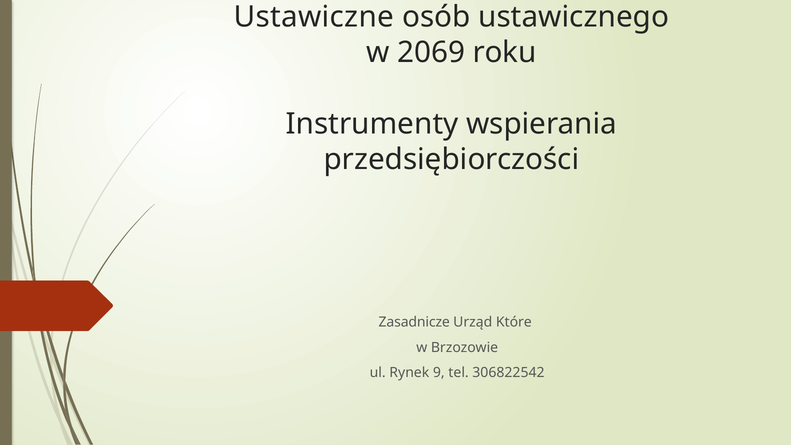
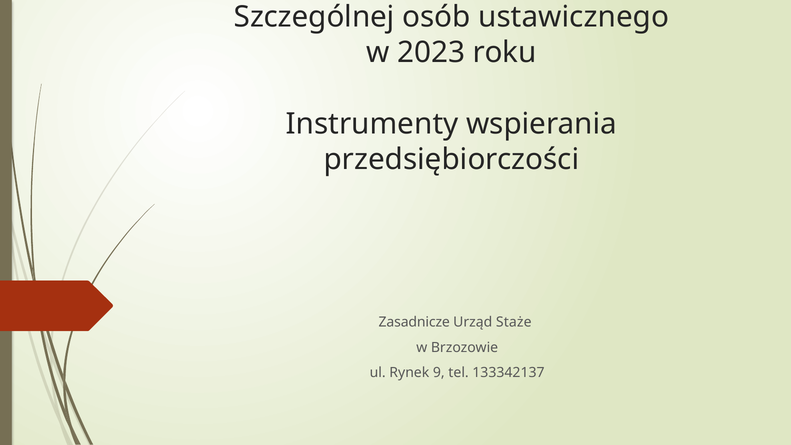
Ustawiczne: Ustawiczne -> Szczególnej
2069: 2069 -> 2023
Które: Które -> Staże
306822542: 306822542 -> 133342137
